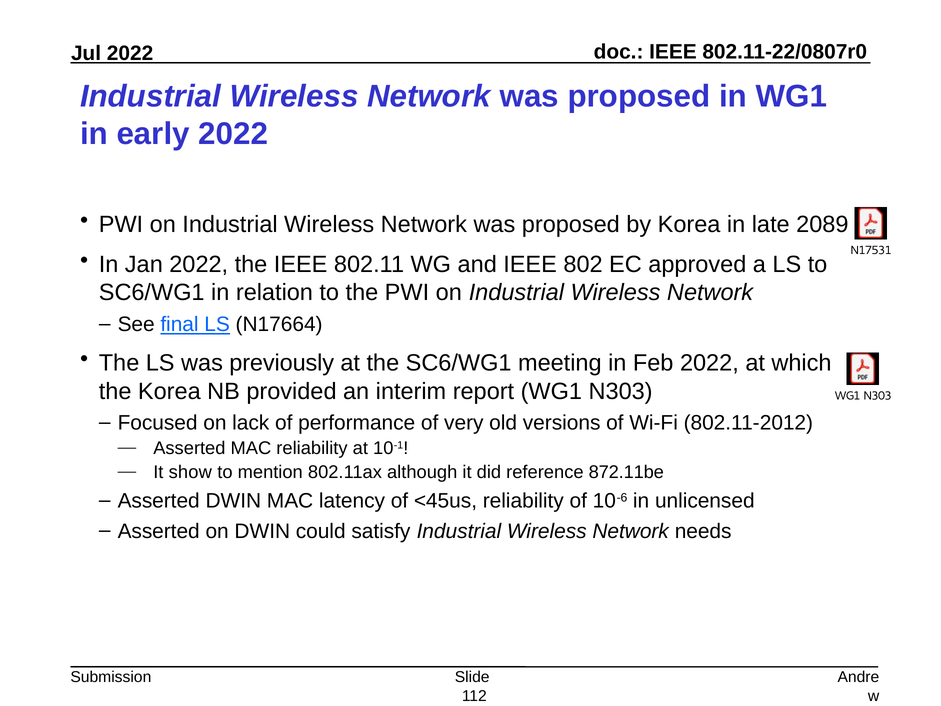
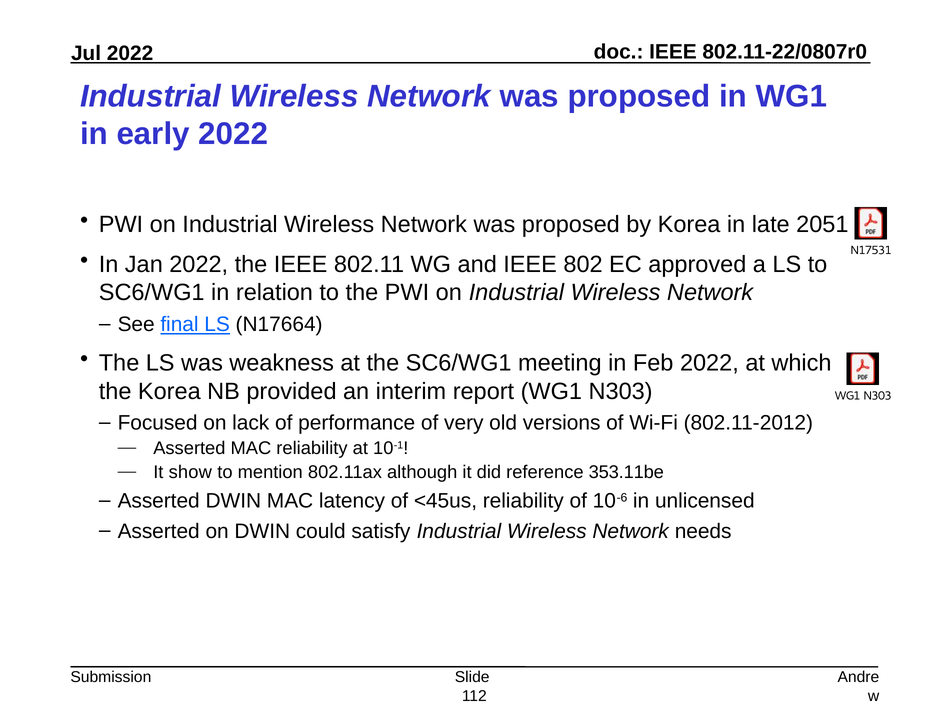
2089: 2089 -> 2051
previously: previously -> weakness
872.11be: 872.11be -> 353.11be
